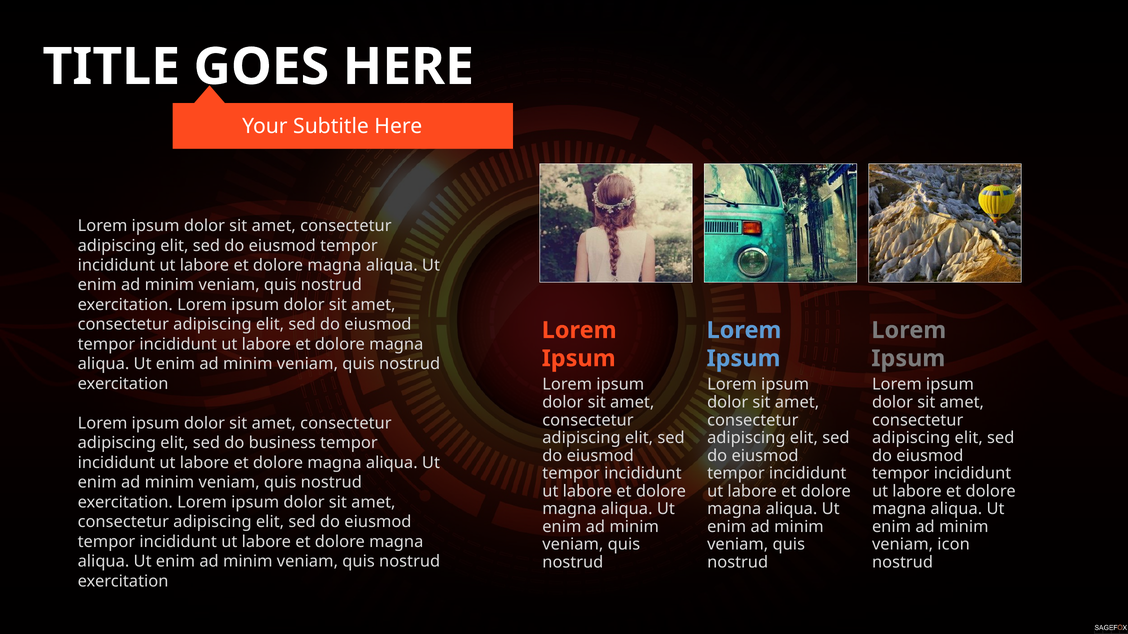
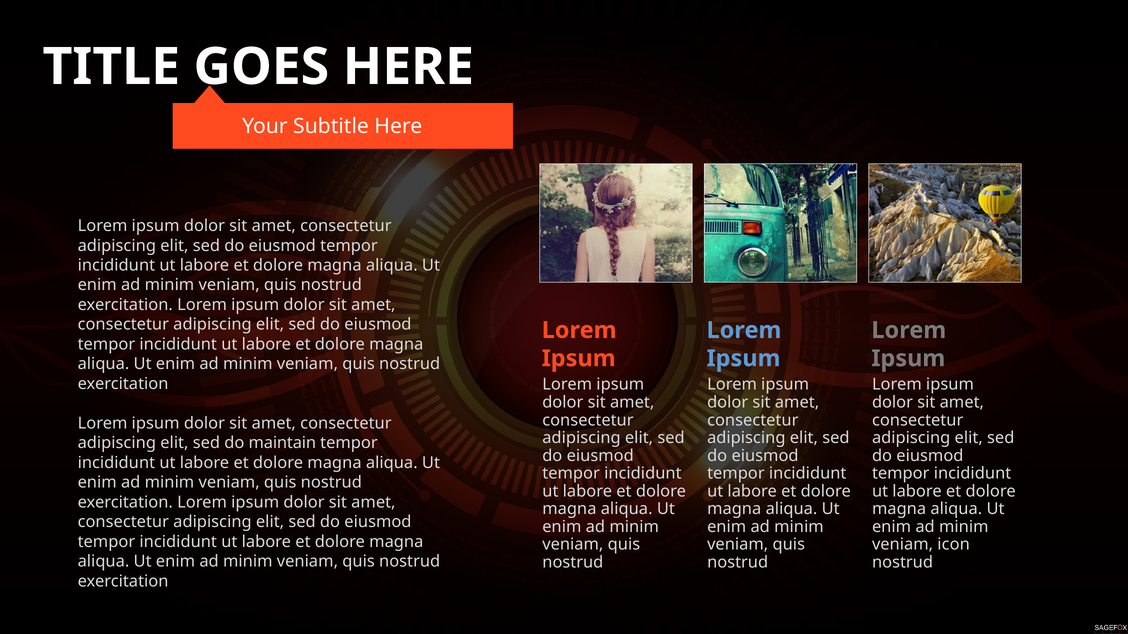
business: business -> maintain
